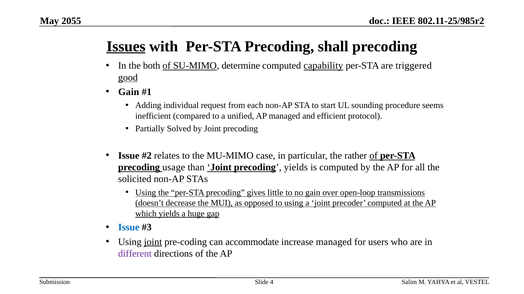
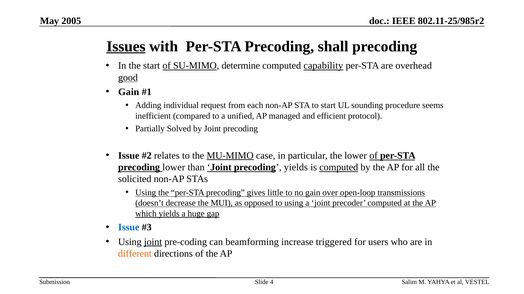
2055: 2055 -> 2005
the both: both -> start
triggered: triggered -> overhead
MU-MIMO underline: none -> present
the rather: rather -> lower
precoding usage: usage -> lower
computed at (339, 168) underline: none -> present
accommodate: accommodate -> beamforming
increase managed: managed -> triggered
different colour: purple -> orange
